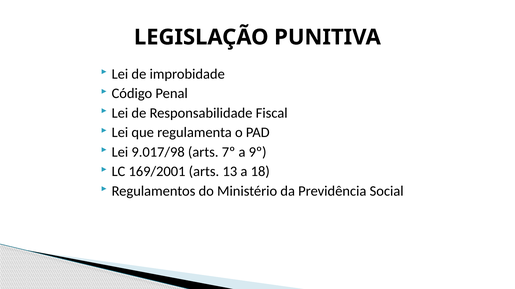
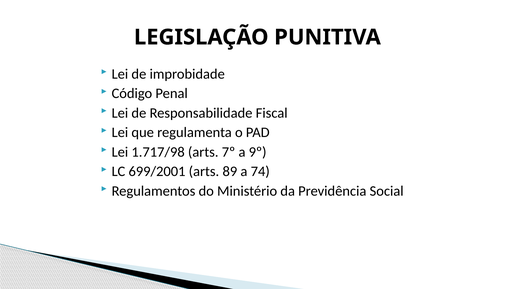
9.017/98: 9.017/98 -> 1.717/98
169/2001: 169/2001 -> 699/2001
13: 13 -> 89
18: 18 -> 74
